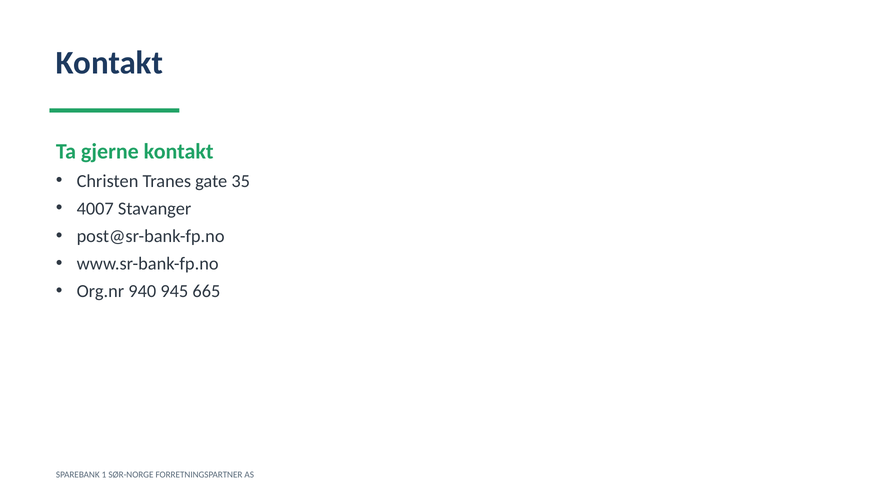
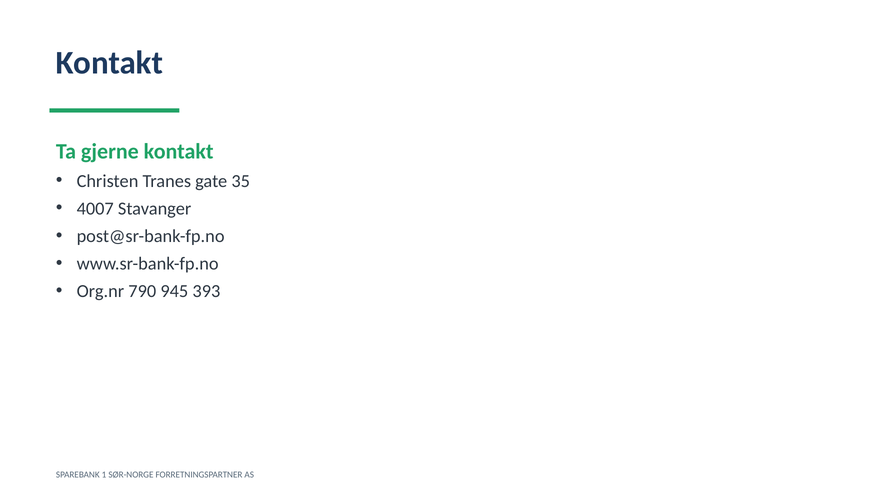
940: 940 -> 790
665: 665 -> 393
